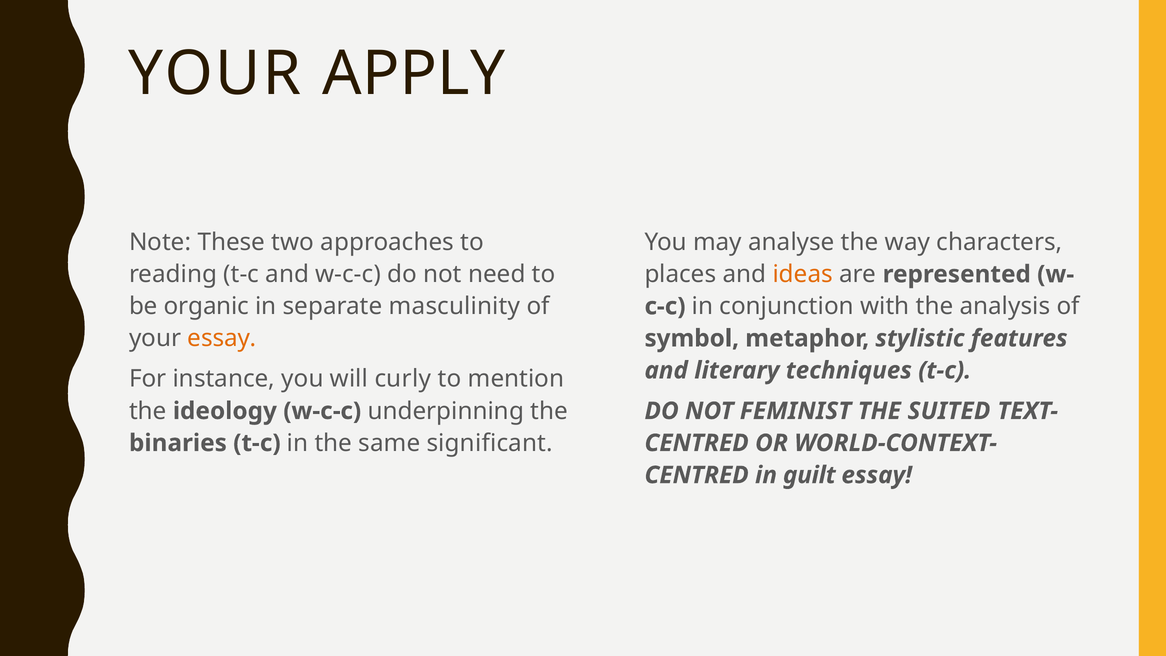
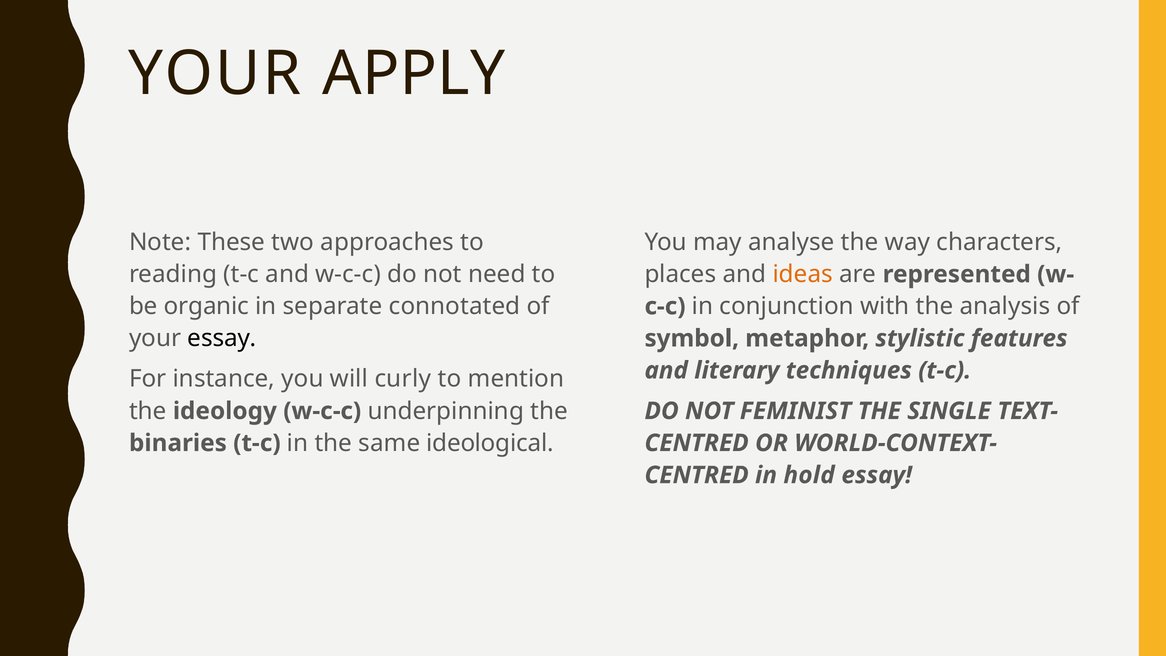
masculinity: masculinity -> connotated
essay at (222, 338) colour: orange -> black
SUITED: SUITED -> SINGLE
significant: significant -> ideological
guilt: guilt -> hold
